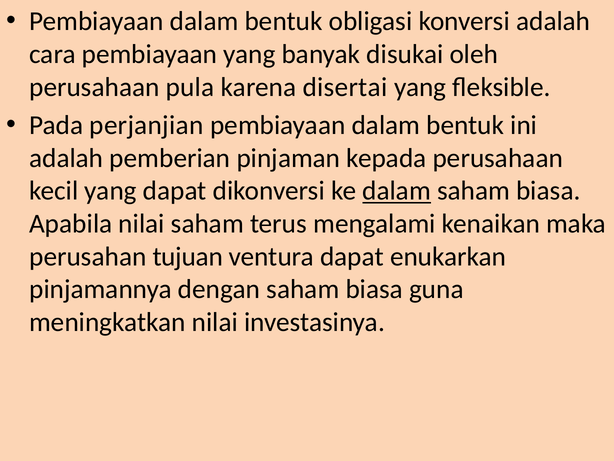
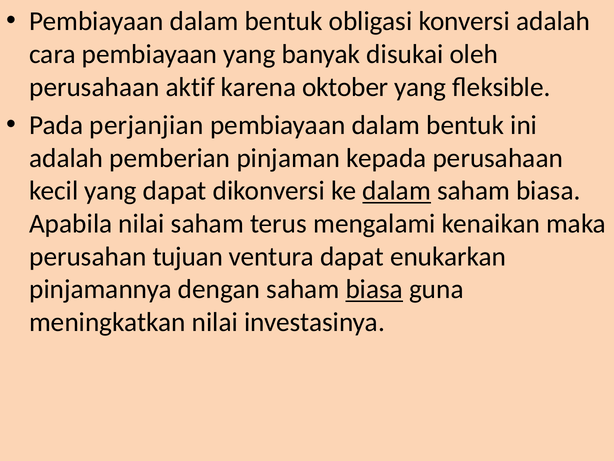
pula: pula -> aktif
disertai: disertai -> oktober
biasa at (374, 289) underline: none -> present
